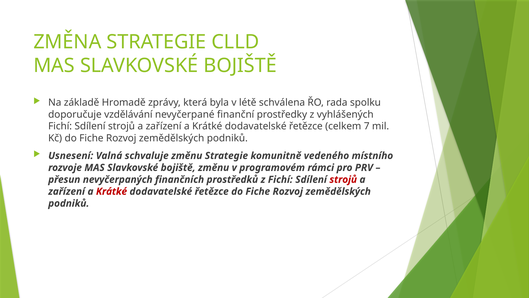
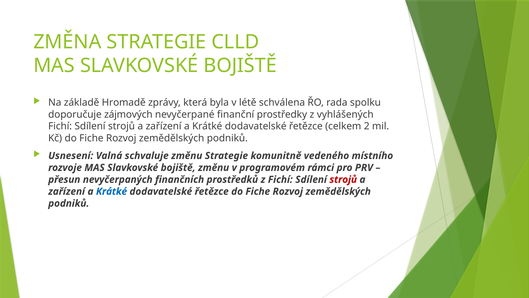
vzdělávání: vzdělávání -> zájmových
7: 7 -> 2
Krátké at (112, 191) colour: red -> blue
